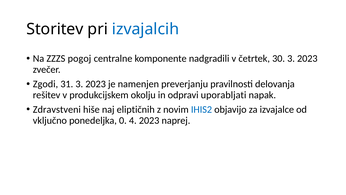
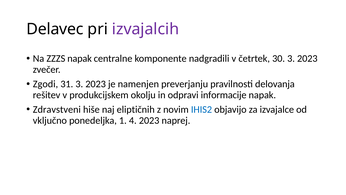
Storitev: Storitev -> Delavec
izvajalcih colour: blue -> purple
ZZZS pogoj: pogoj -> napak
uporabljati: uporabljati -> informacije
0: 0 -> 1
